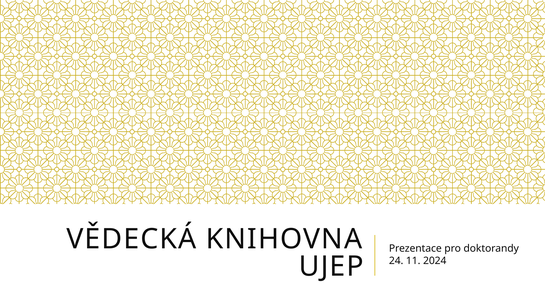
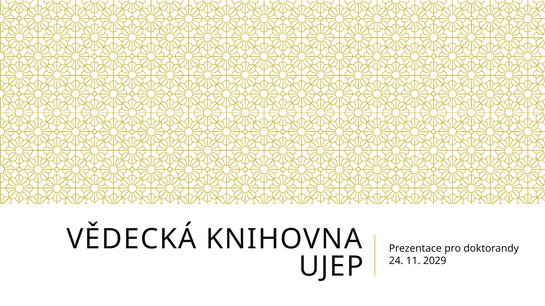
2024: 2024 -> 2029
